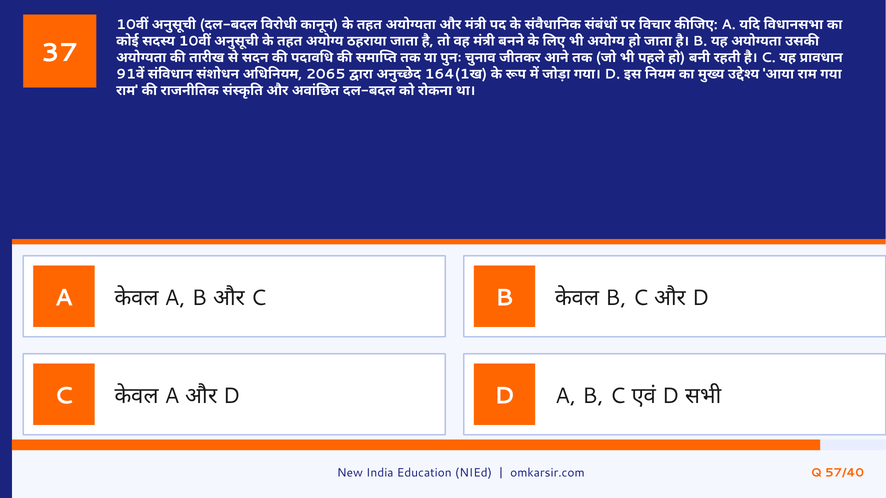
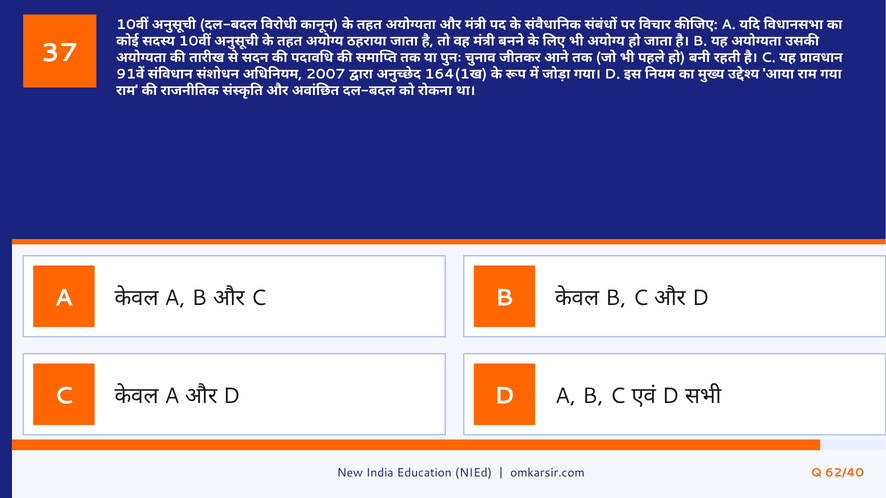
2065: 2065 -> 2007
57/40: 57/40 -> 62/40
